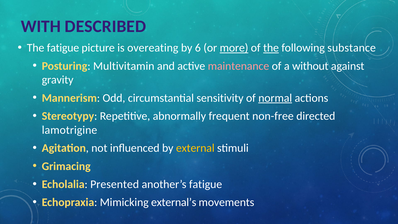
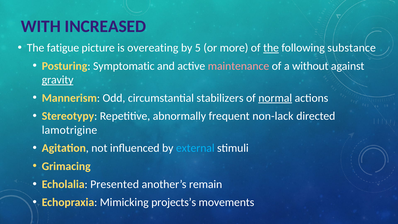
DESCRIBED: DESCRIBED -> INCREASED
6: 6 -> 5
more underline: present -> none
Multivitamin: Multivitamin -> Symptomatic
gravity underline: none -> present
sensitivity: sensitivity -> stabilizers
non-free: non-free -> non-lack
external colour: yellow -> light blue
another’s fatigue: fatigue -> remain
external’s: external’s -> projects’s
